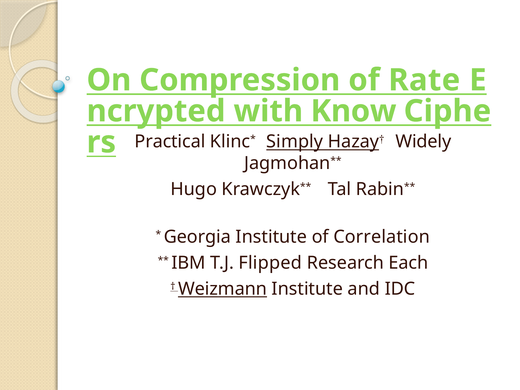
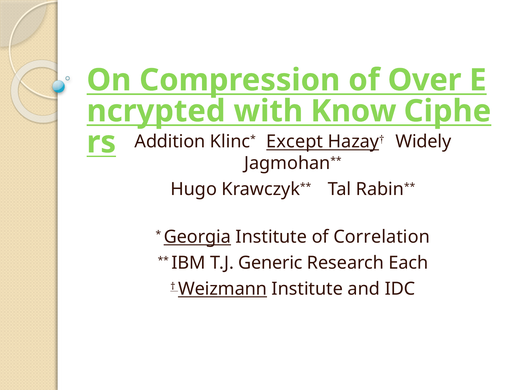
Rate: Rate -> Over
Practical: Practical -> Addition
Simply: Simply -> Except
Georgia underline: none -> present
Flipped: Flipped -> Generic
